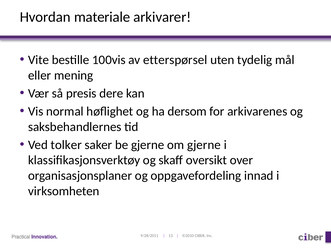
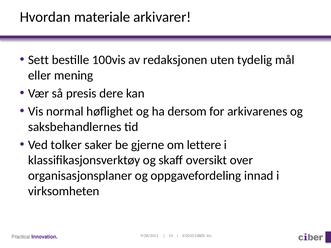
Vite: Vite -> Sett
etterspørsel: etterspørsel -> redaksjonen
om gjerne: gjerne -> lettere
